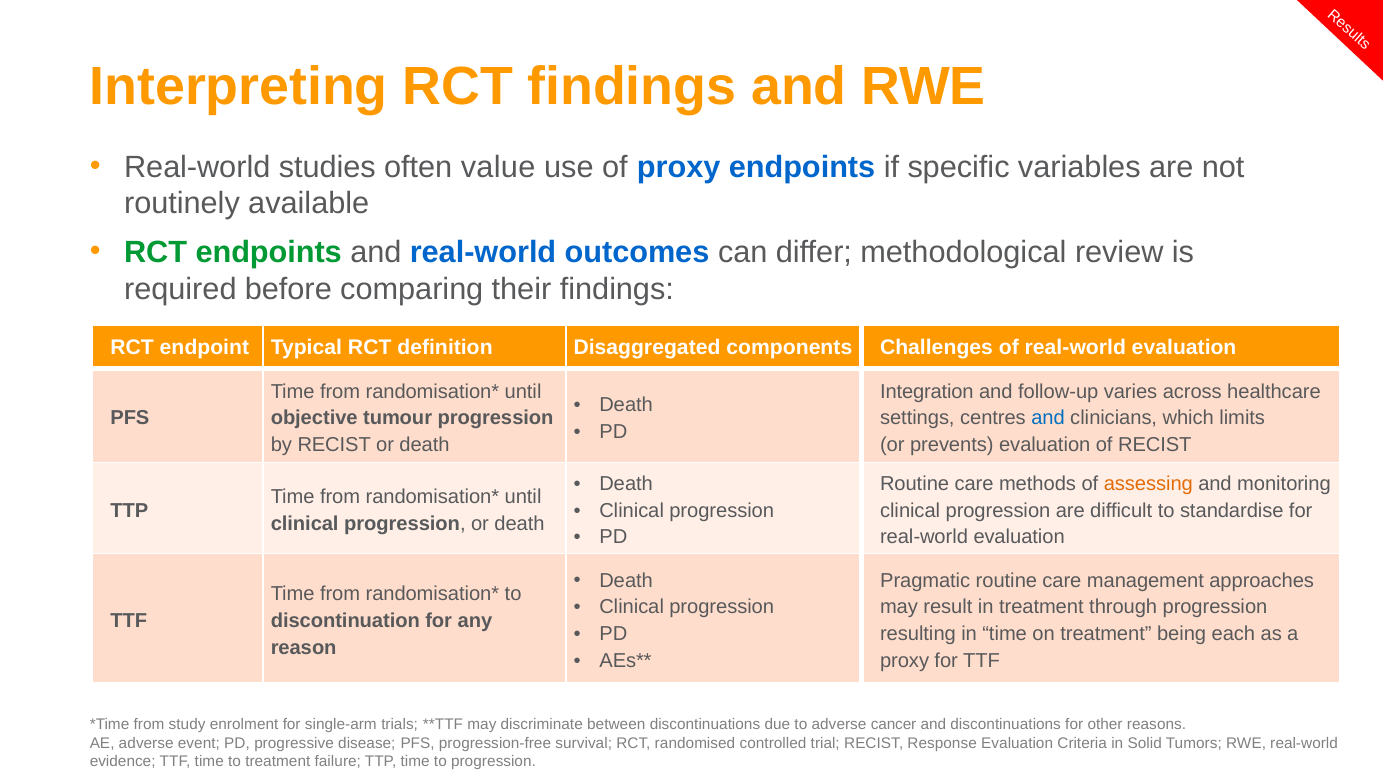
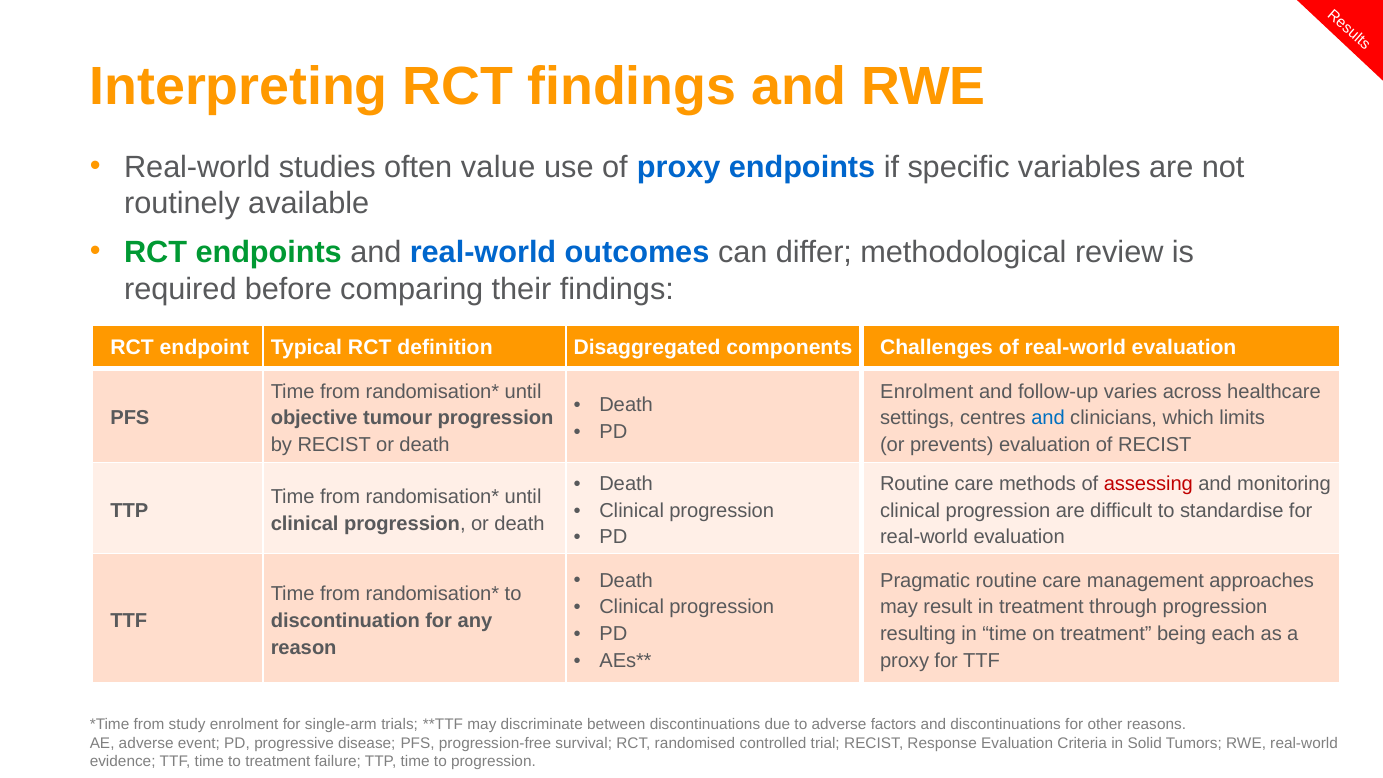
Integration at (927, 391): Integration -> Enrolment
assessing colour: orange -> red
cancer: cancer -> factors
